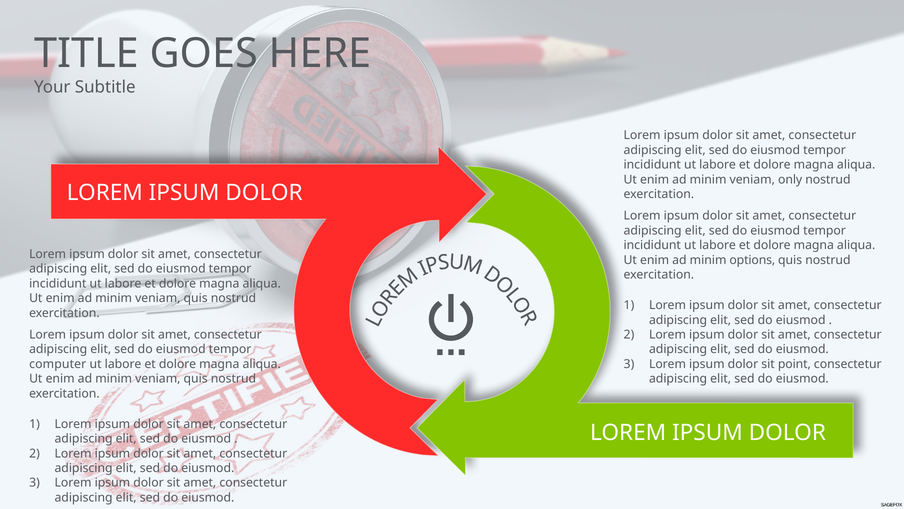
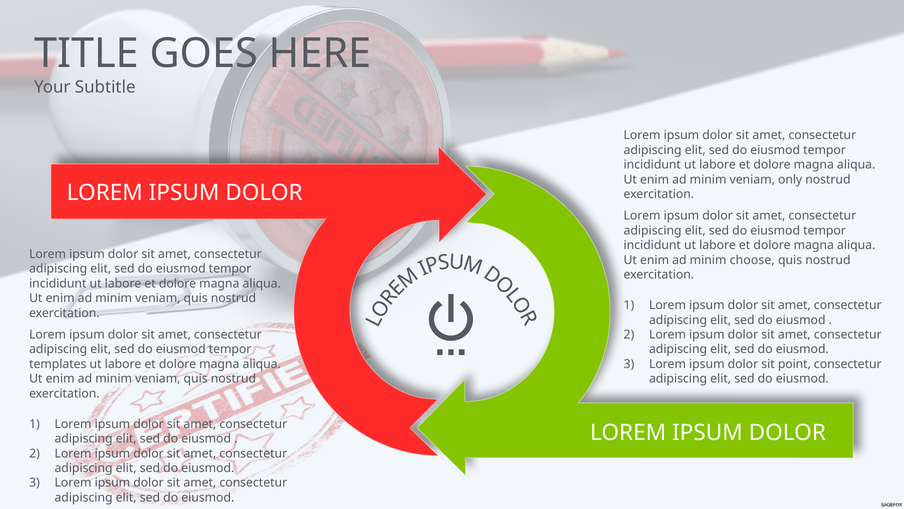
options: options -> choose
computer: computer -> templates
